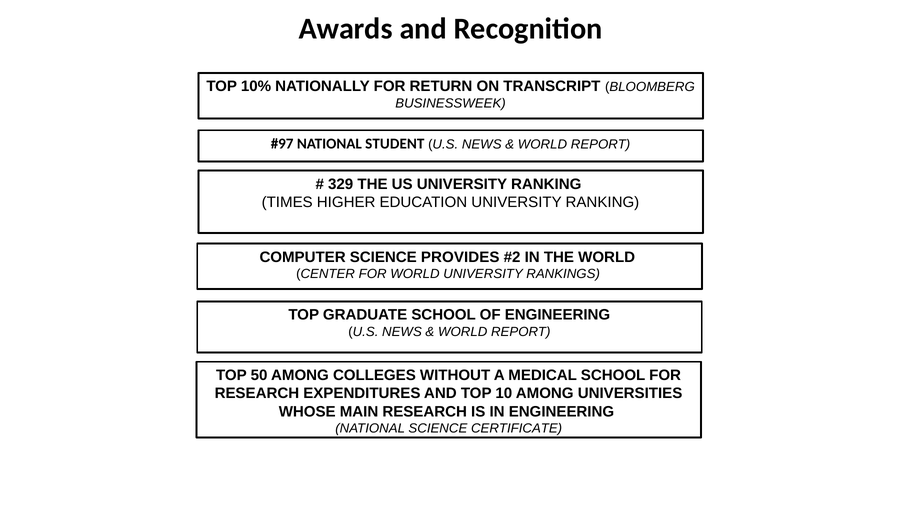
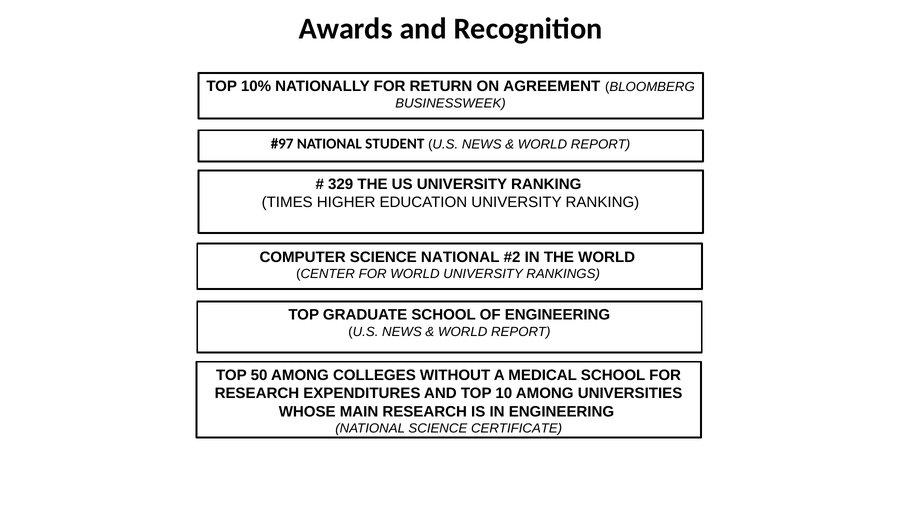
TRANSCRIPT: TRANSCRIPT -> AGREEMENT
SCIENCE PROVIDES: PROVIDES -> NATIONAL
